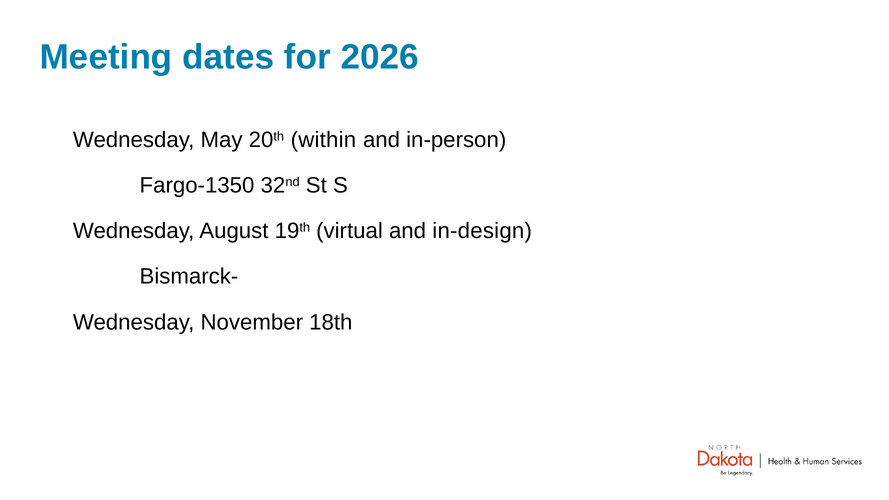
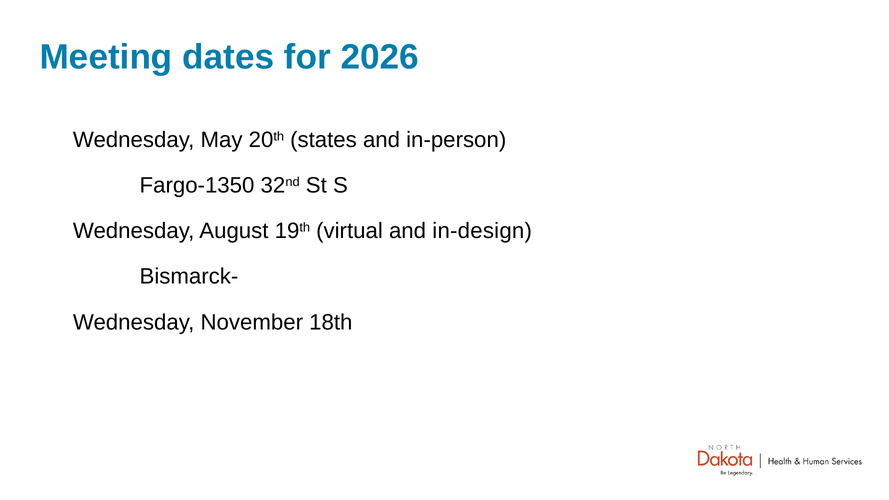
within: within -> states
